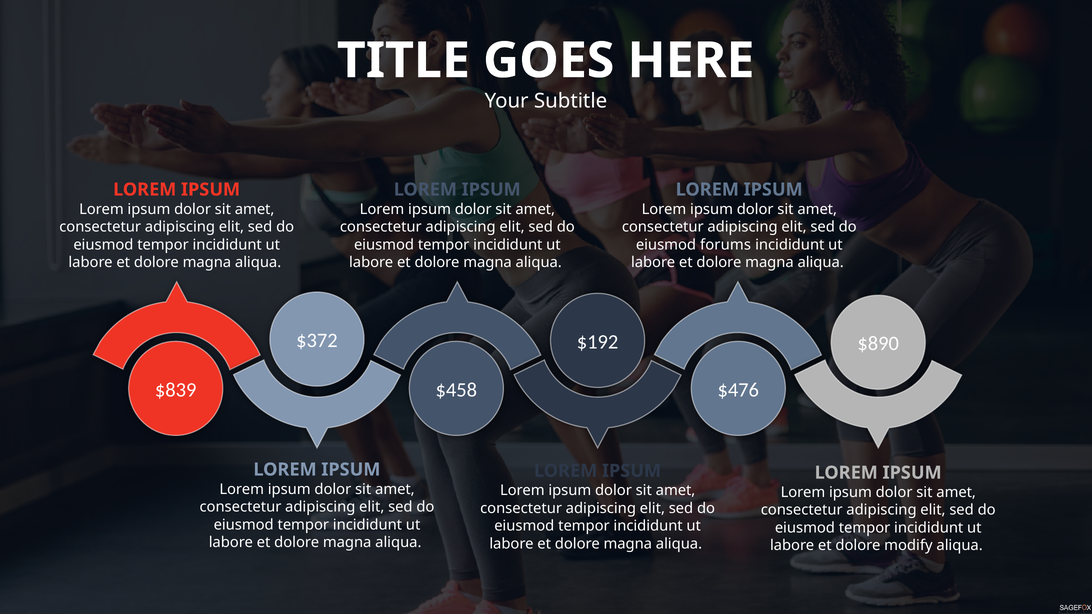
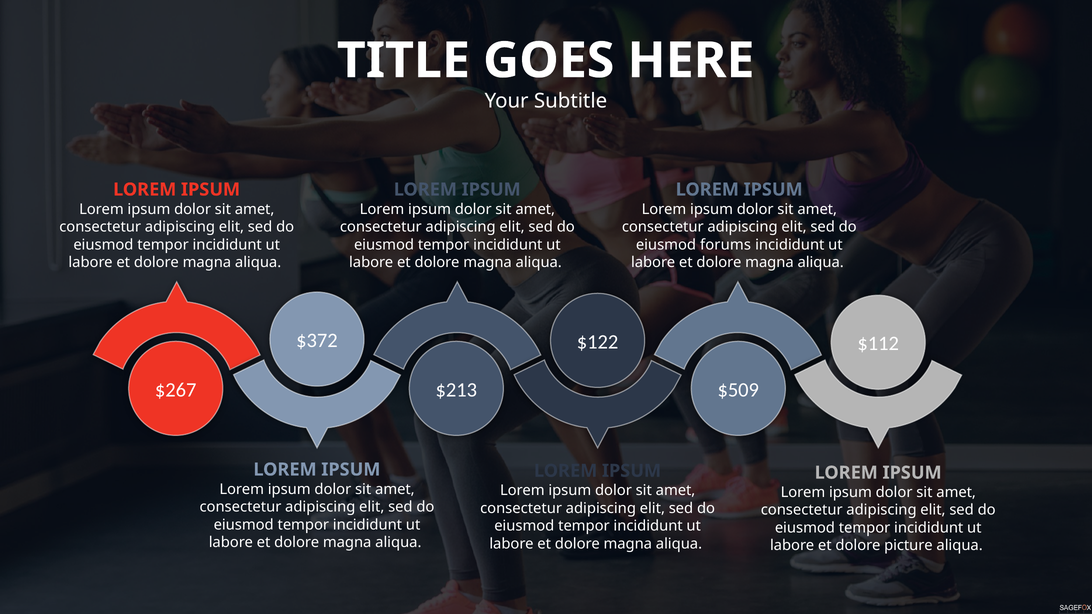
$192: $192 -> $122
$890: $890 -> $112
$839: $839 -> $267
$458: $458 -> $213
$476: $476 -> $509
modify: modify -> picture
